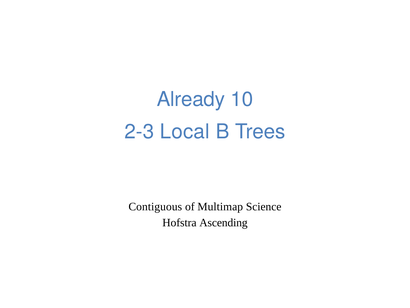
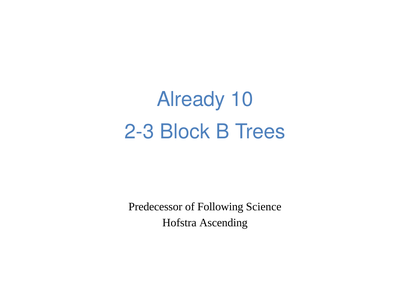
Local: Local -> Block
Contiguous: Contiguous -> Predecessor
Multimap: Multimap -> Following
